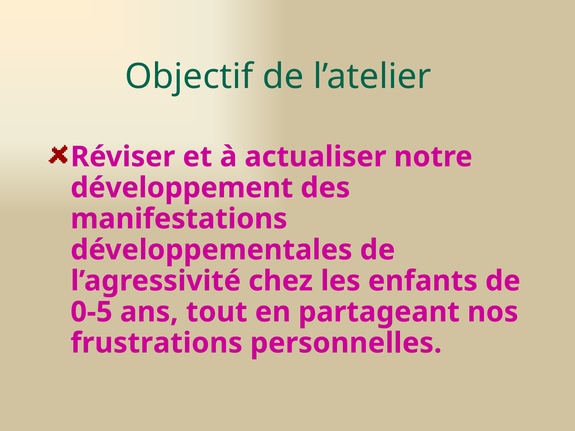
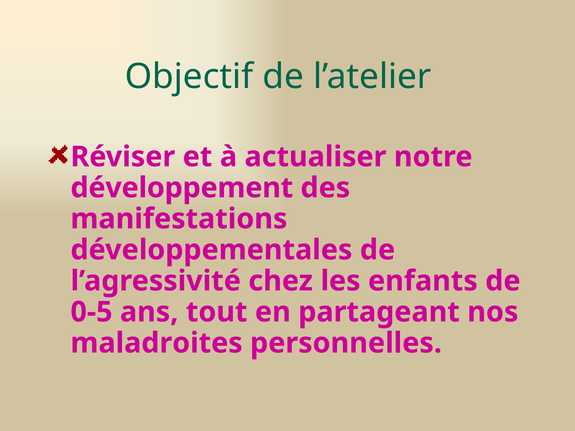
frustrations: frustrations -> maladroites
